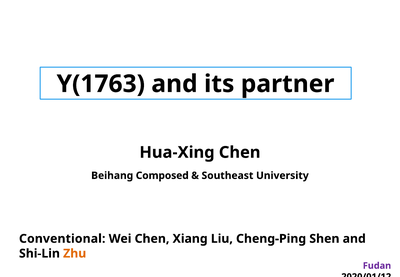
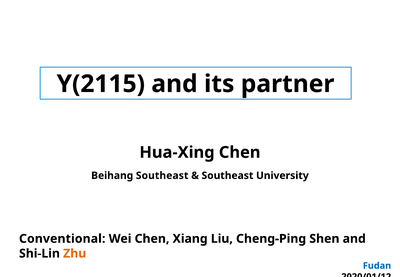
Y(1763: Y(1763 -> Y(2115
Beihang Composed: Composed -> Southeast
Fudan colour: purple -> blue
